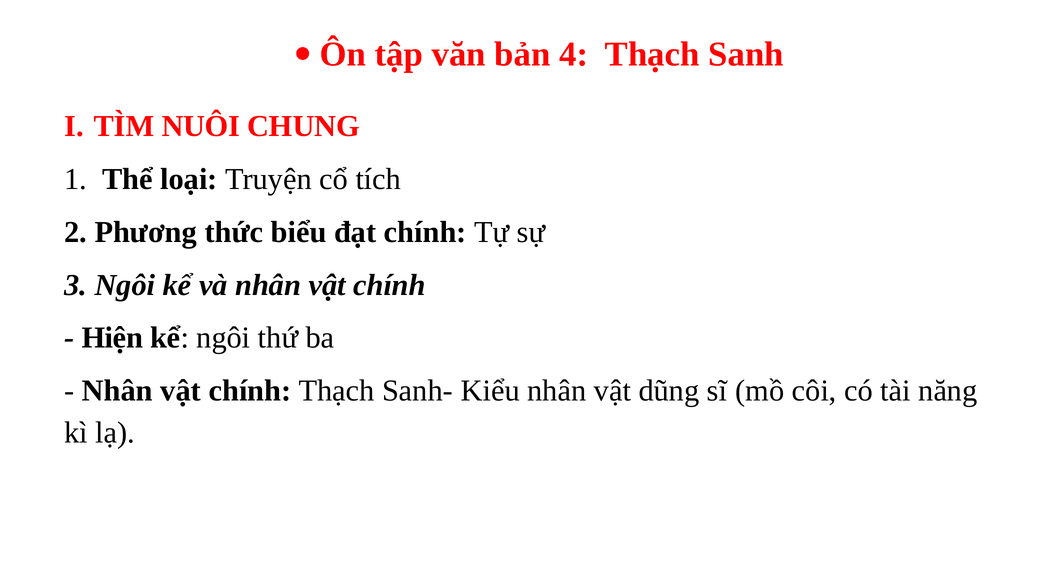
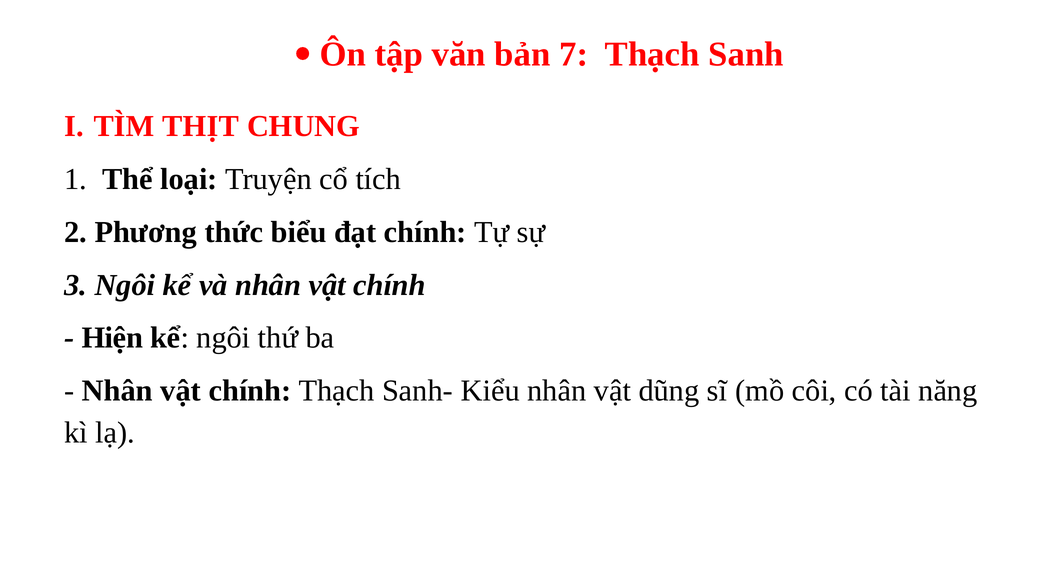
4: 4 -> 7
NUÔI: NUÔI -> THỊT
